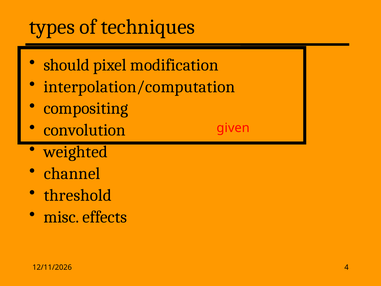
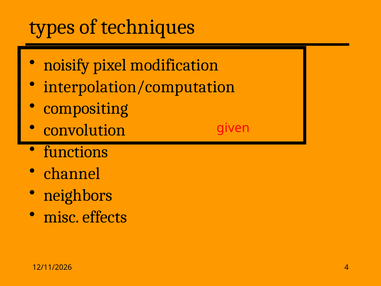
should: should -> noisify
weighted: weighted -> functions
threshold: threshold -> neighbors
